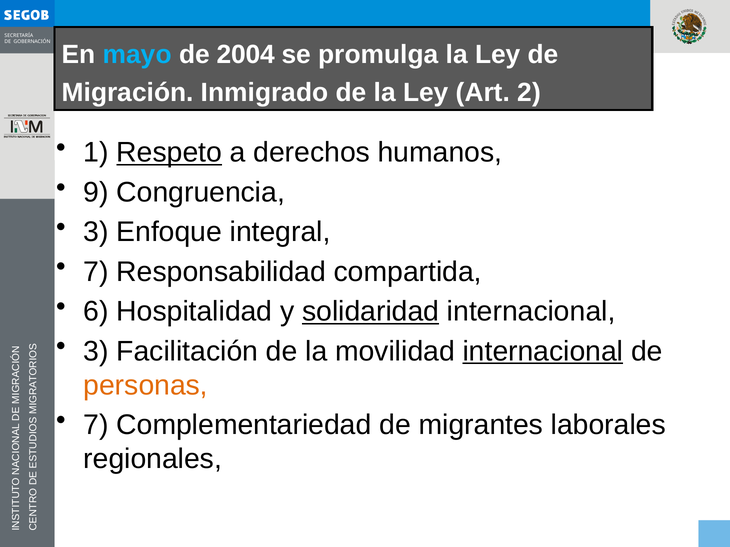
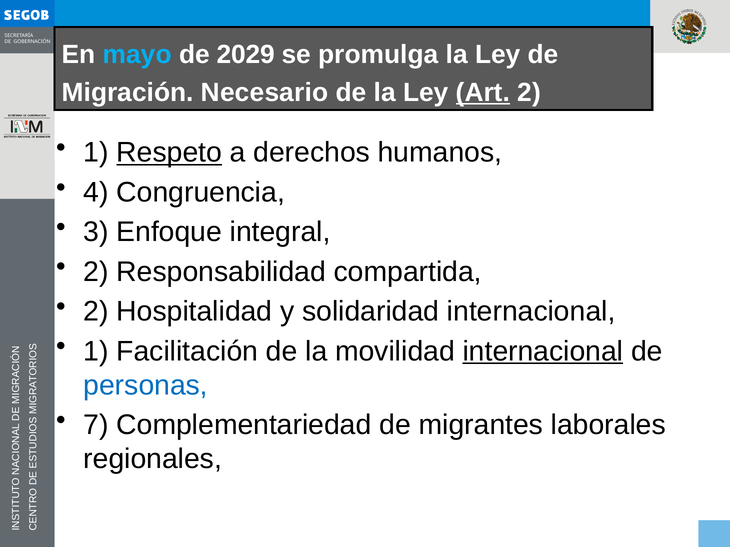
2004: 2004 -> 2029
Inmigrado: Inmigrado -> Necesario
Art underline: none -> present
9: 9 -> 4
7 at (96, 272): 7 -> 2
6 at (96, 312): 6 -> 2
solidaridad underline: present -> none
3 at (96, 352): 3 -> 1
personas colour: orange -> blue
